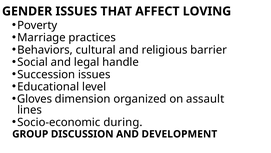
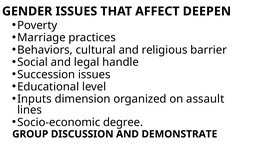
LOVING: LOVING -> DEEPEN
Gloves: Gloves -> Inputs
during: during -> degree
DEVELOPMENT: DEVELOPMENT -> DEMONSTRATE
